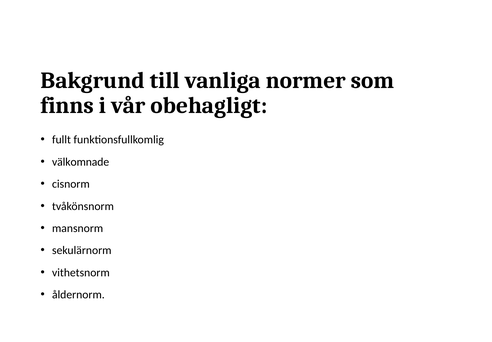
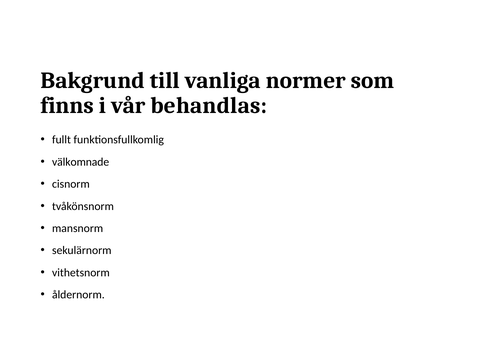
obehagligt: obehagligt -> behandlas
